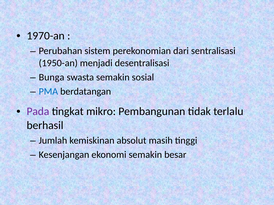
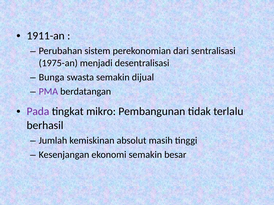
1970-an: 1970-an -> 1911-an
1950-an: 1950-an -> 1975-an
sosial: sosial -> dijual
PMA colour: blue -> purple
